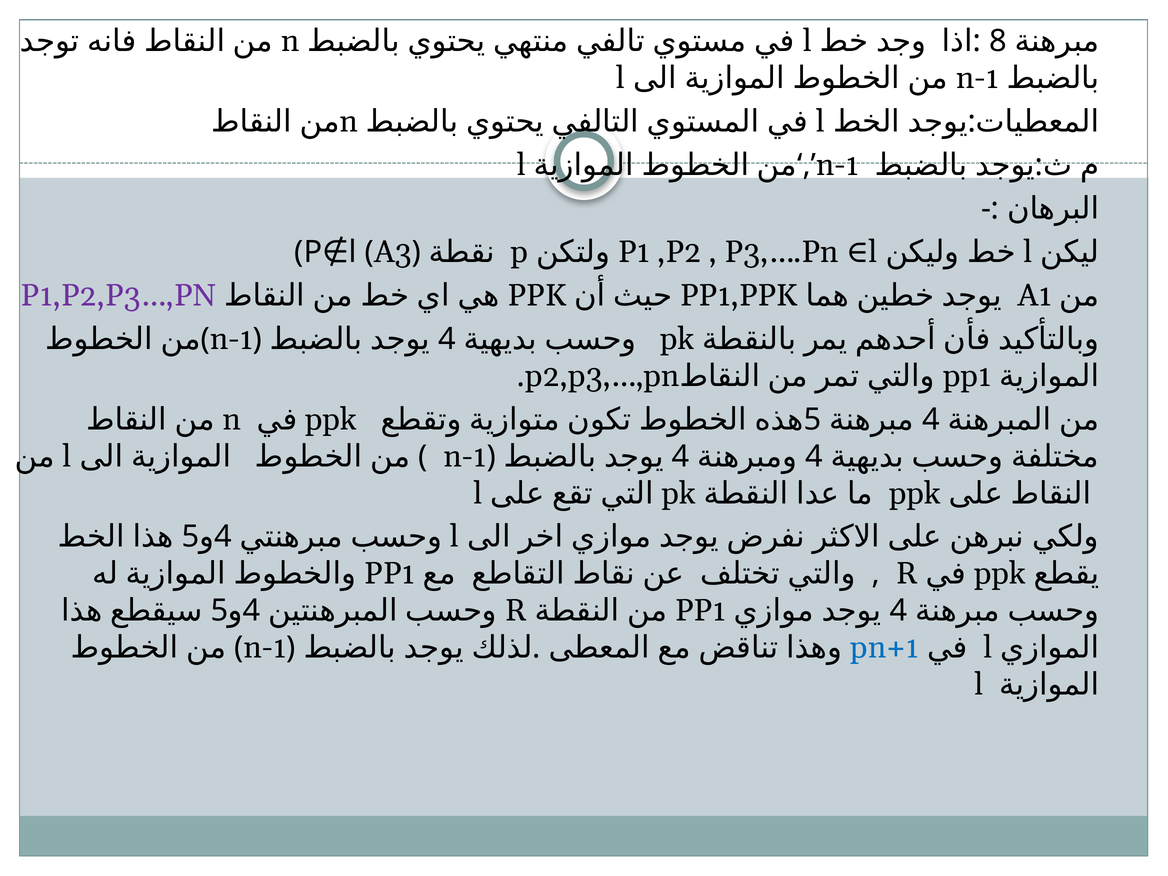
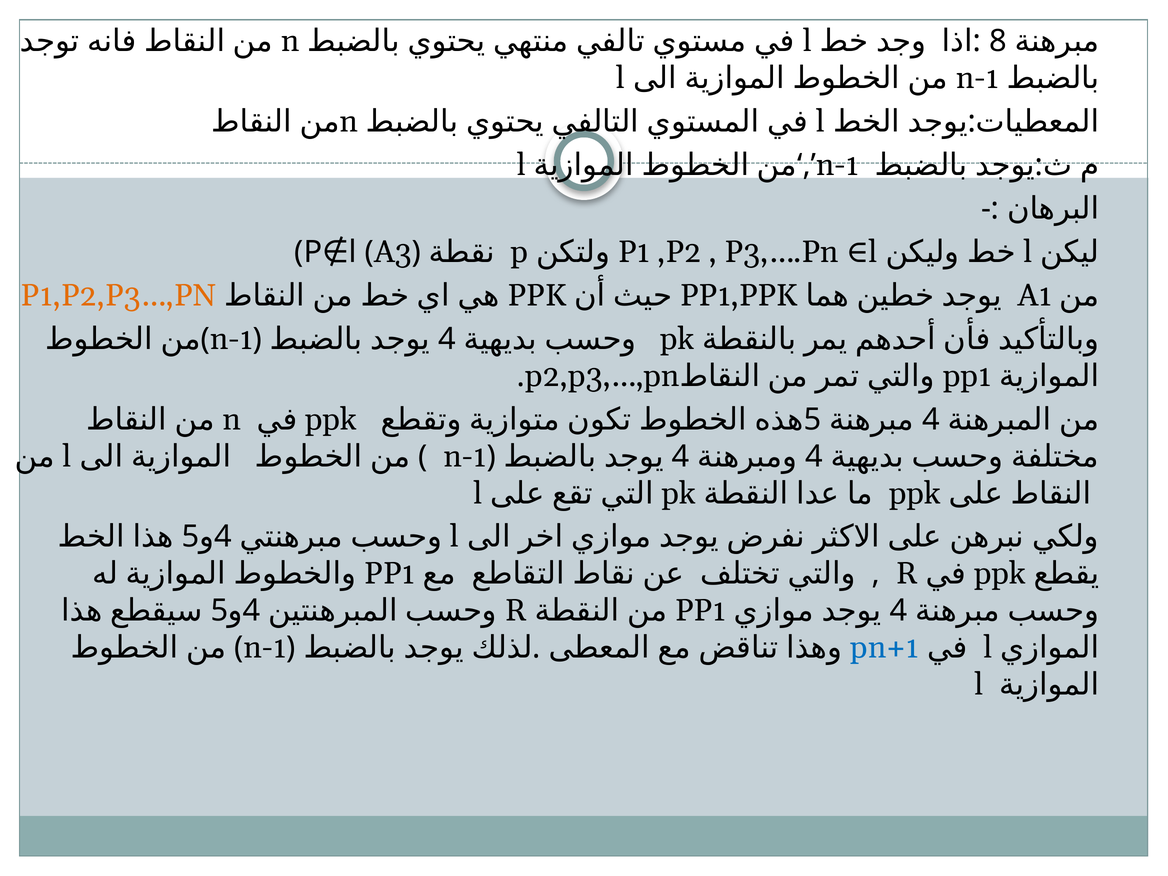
P1,P2,P3…,PN colour: purple -> orange
